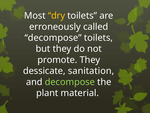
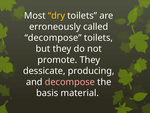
sanitation: sanitation -> producing
decompose at (70, 82) colour: light green -> pink
plant: plant -> basis
